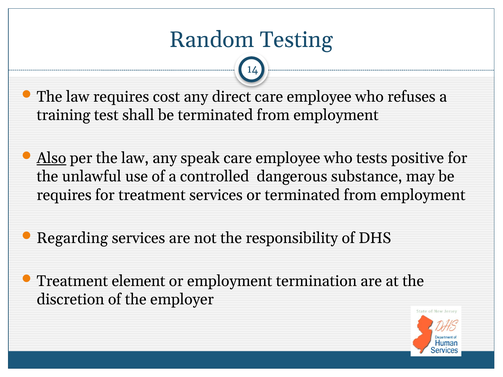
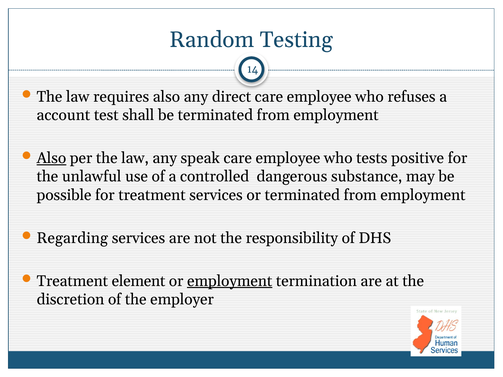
requires cost: cost -> also
training: training -> account
requires at (64, 195): requires -> possible
employment at (230, 281) underline: none -> present
